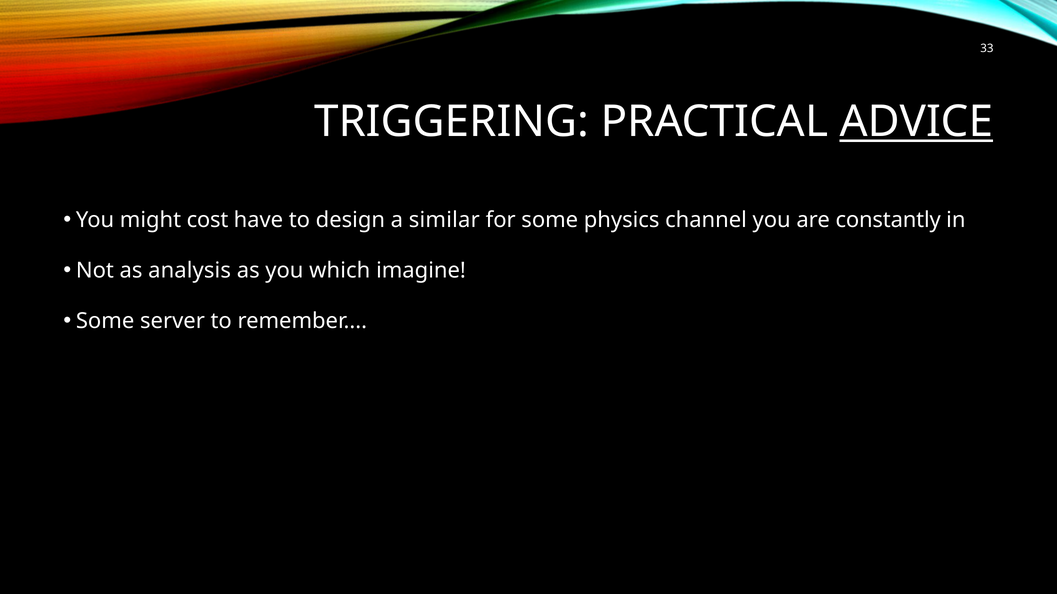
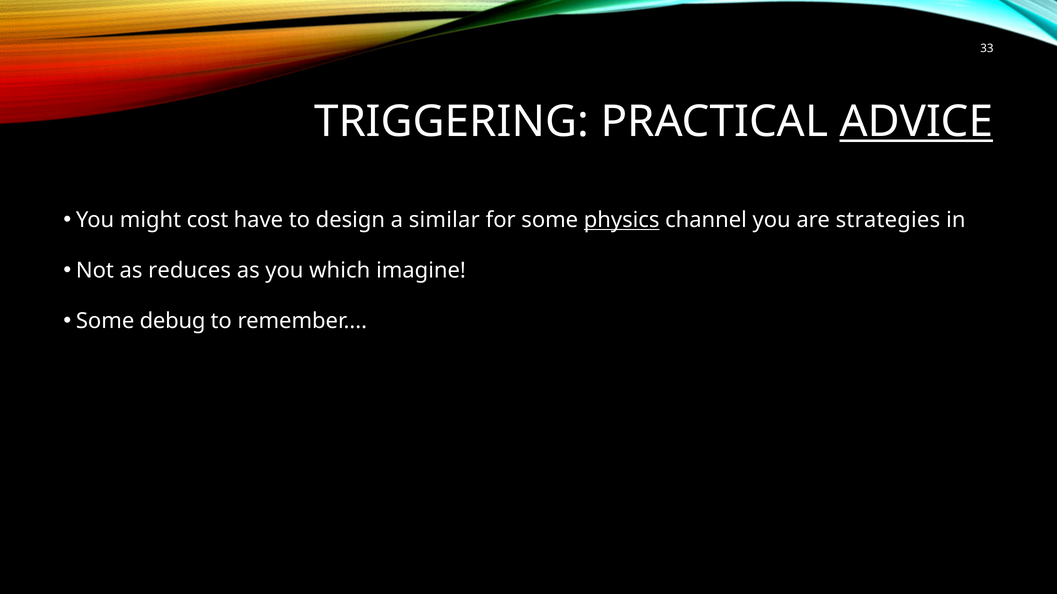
physics underline: none -> present
constantly: constantly -> strategies
analysis: analysis -> reduces
server: server -> debug
